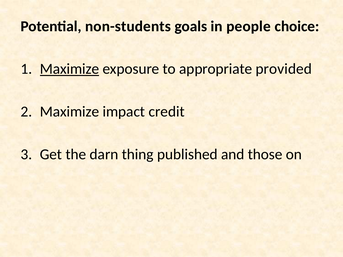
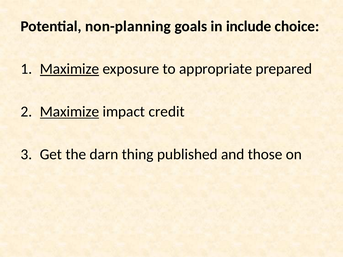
non-students: non-students -> non-planning
people: people -> include
provided: provided -> prepared
Maximize at (70, 112) underline: none -> present
